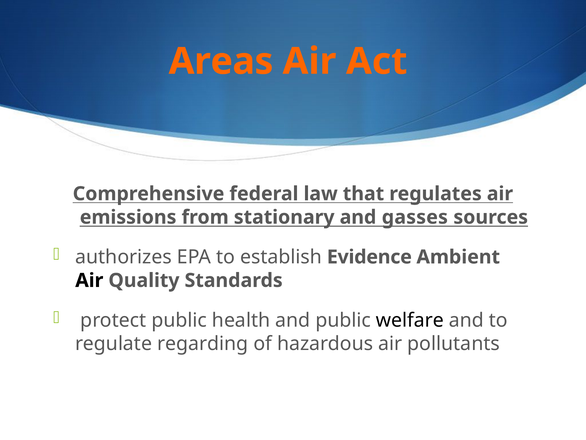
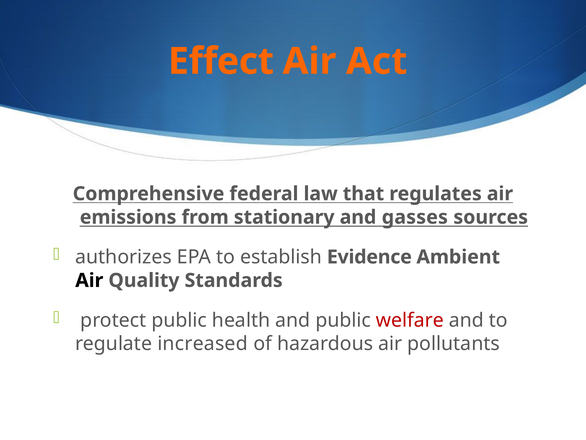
Areas: Areas -> Effect
welfare colour: black -> red
regarding: regarding -> increased
